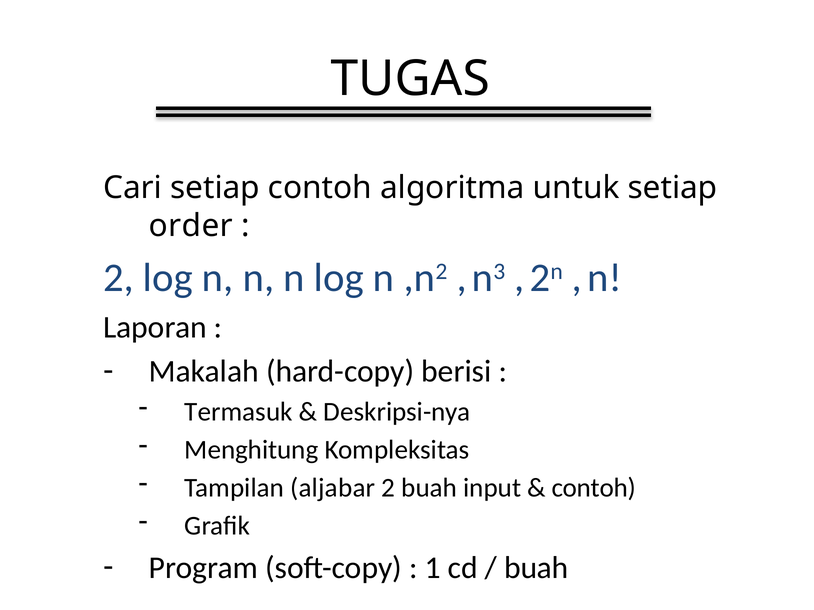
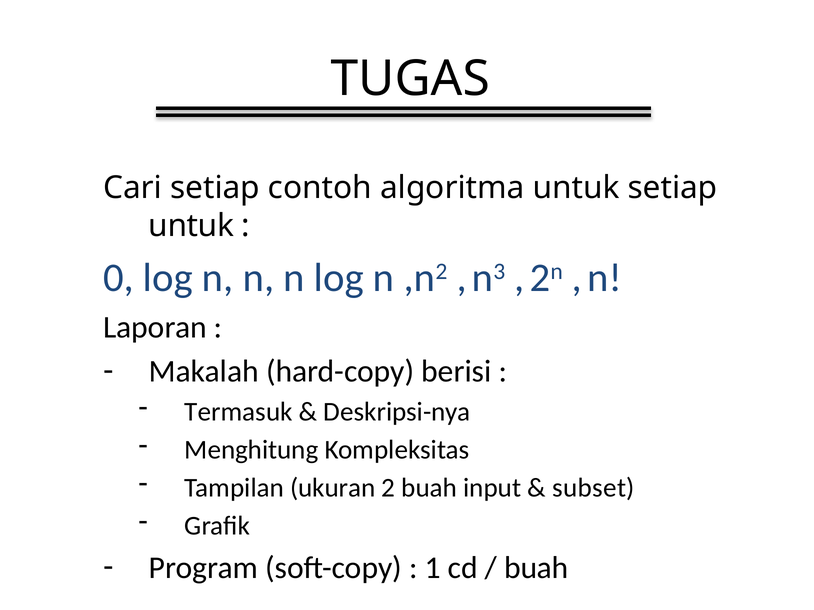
order at (191, 226): order -> untuk
2 at (118, 278): 2 -> 0
aljabar: aljabar -> ukuran
contoh at (594, 488): contoh -> subset
